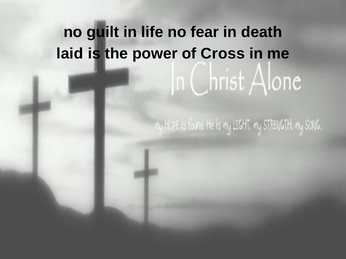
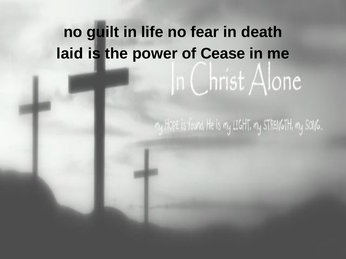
Cross: Cross -> Cease
